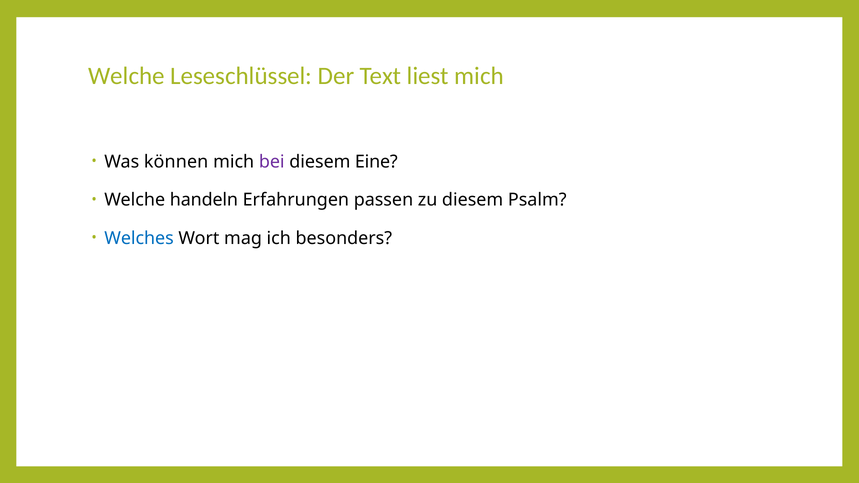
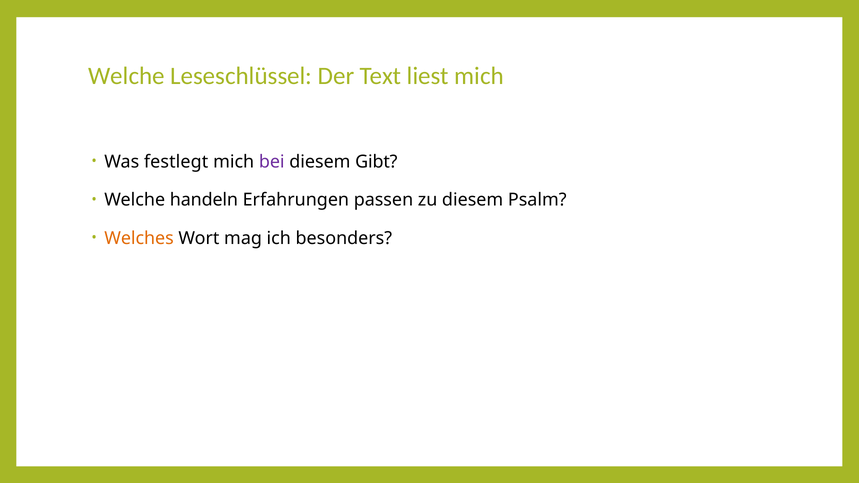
können: können -> festlegt
Eine: Eine -> Gibt
Welches colour: blue -> orange
